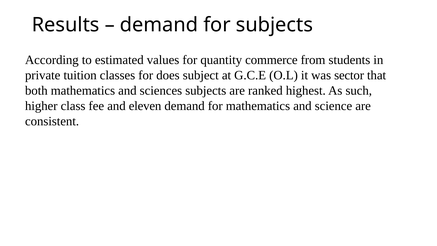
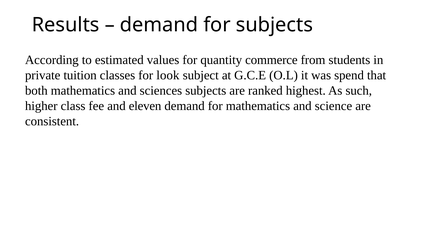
does: does -> look
sector: sector -> spend
